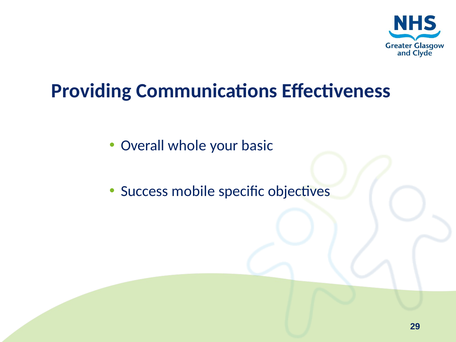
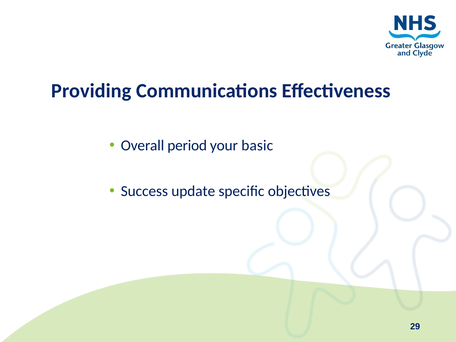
whole: whole -> period
mobile: mobile -> update
